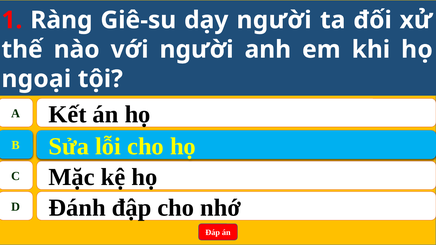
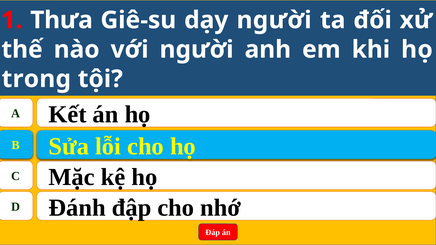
Ràng: Ràng -> Thưa
ngoại: ngoại -> trong
